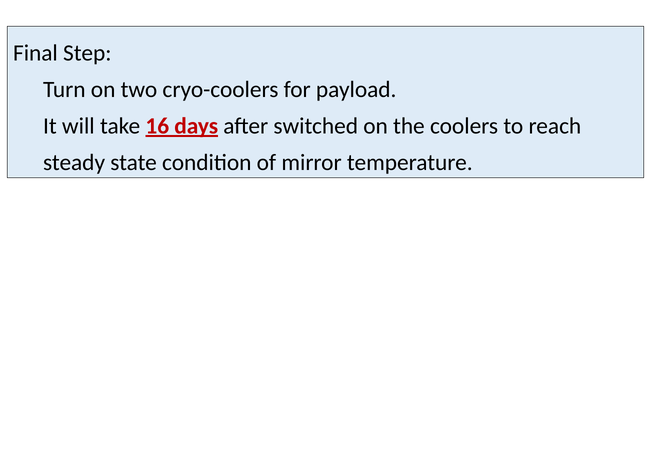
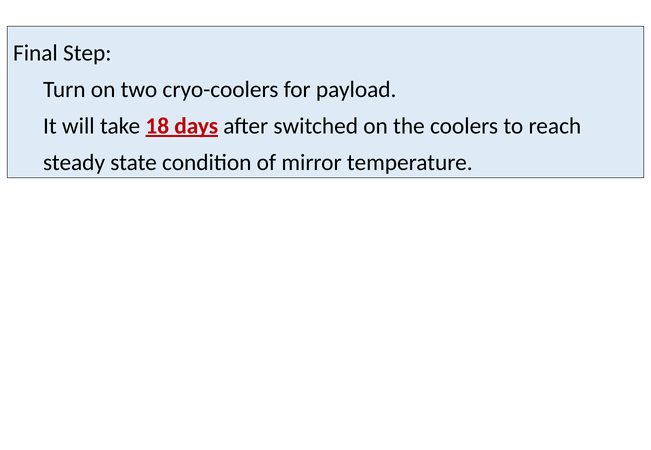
16: 16 -> 18
